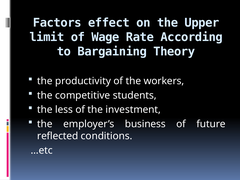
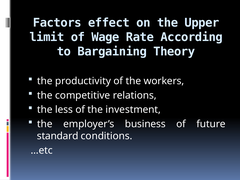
students: students -> relations
reflected: reflected -> standard
